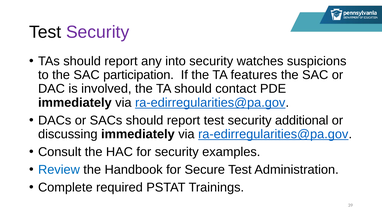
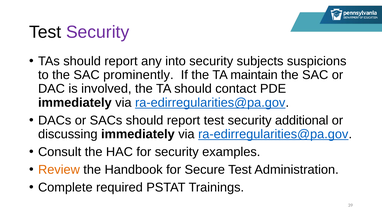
watches: watches -> subjects
participation: participation -> prominently
features: features -> maintain
Review colour: blue -> orange
